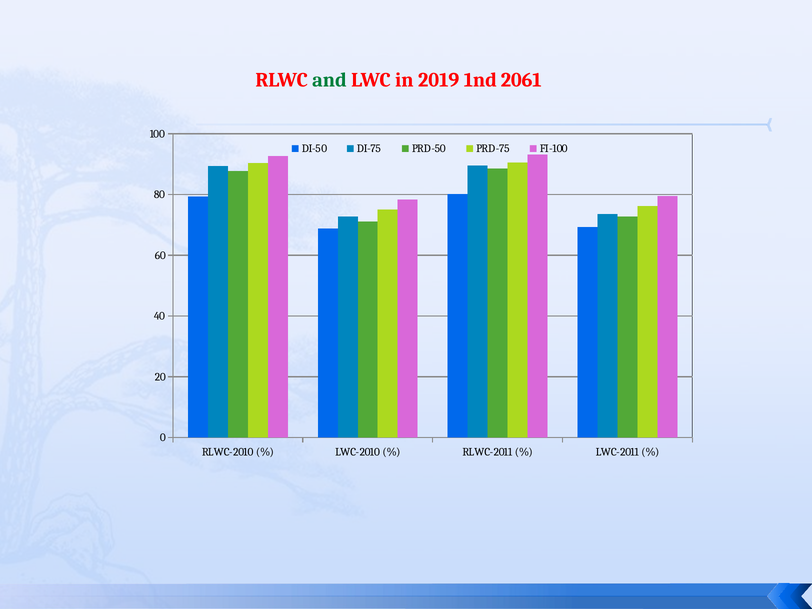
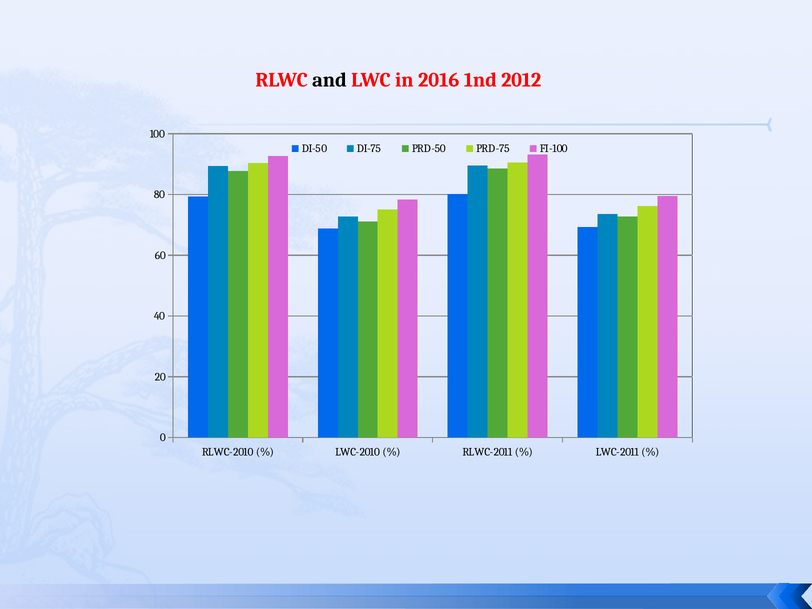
and colour: green -> black
2019: 2019 -> 2016
2061: 2061 -> 2012
